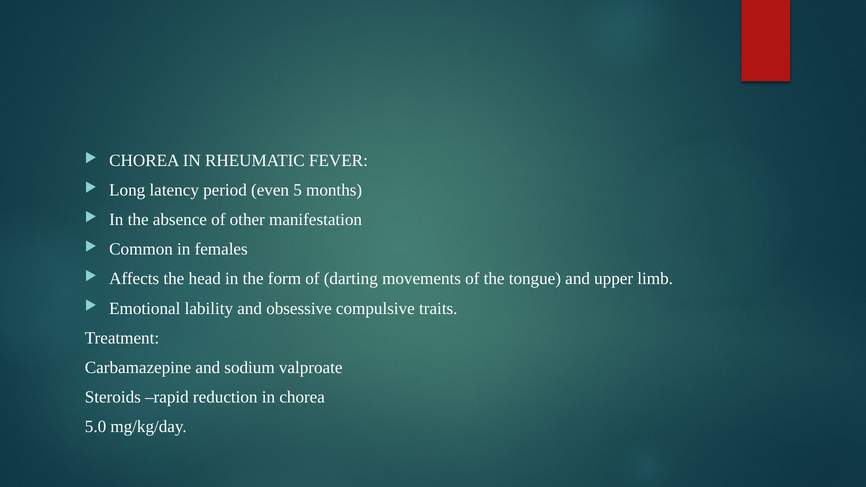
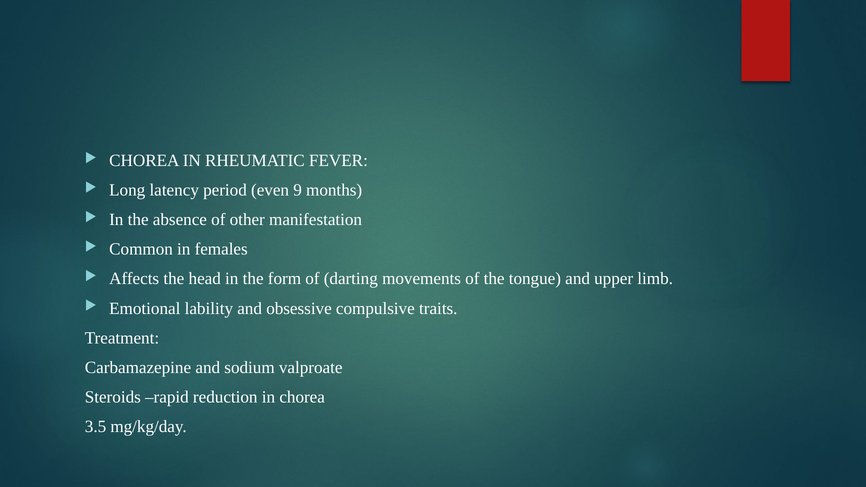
5: 5 -> 9
5.0: 5.0 -> 3.5
